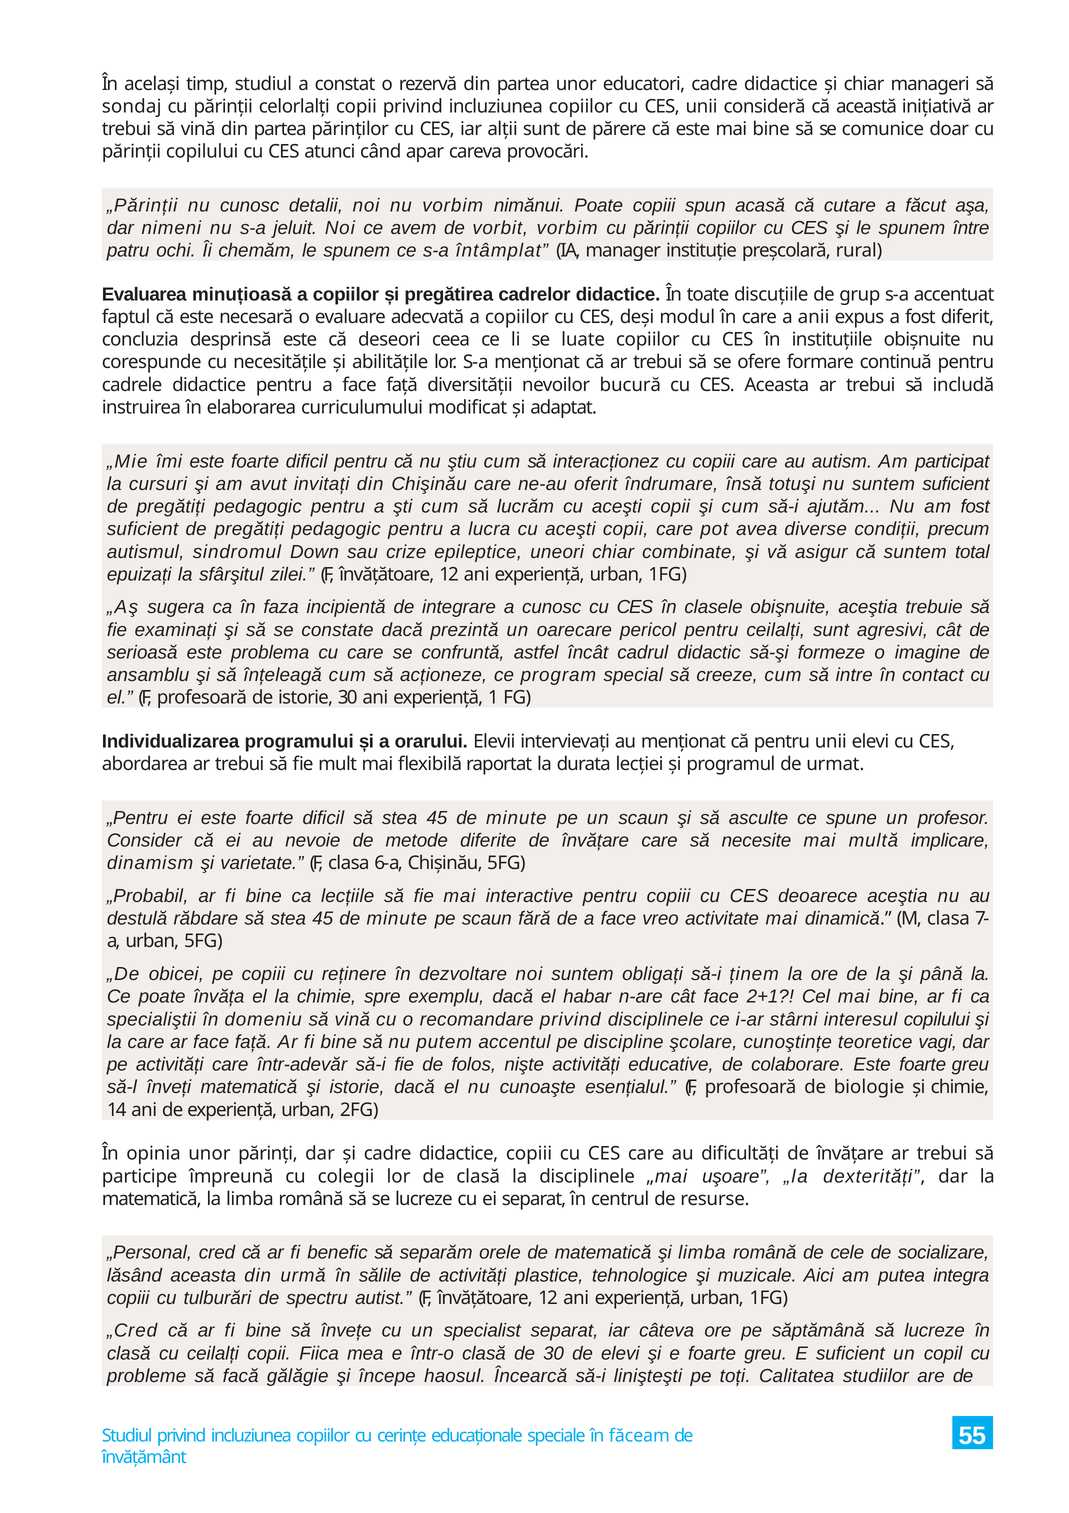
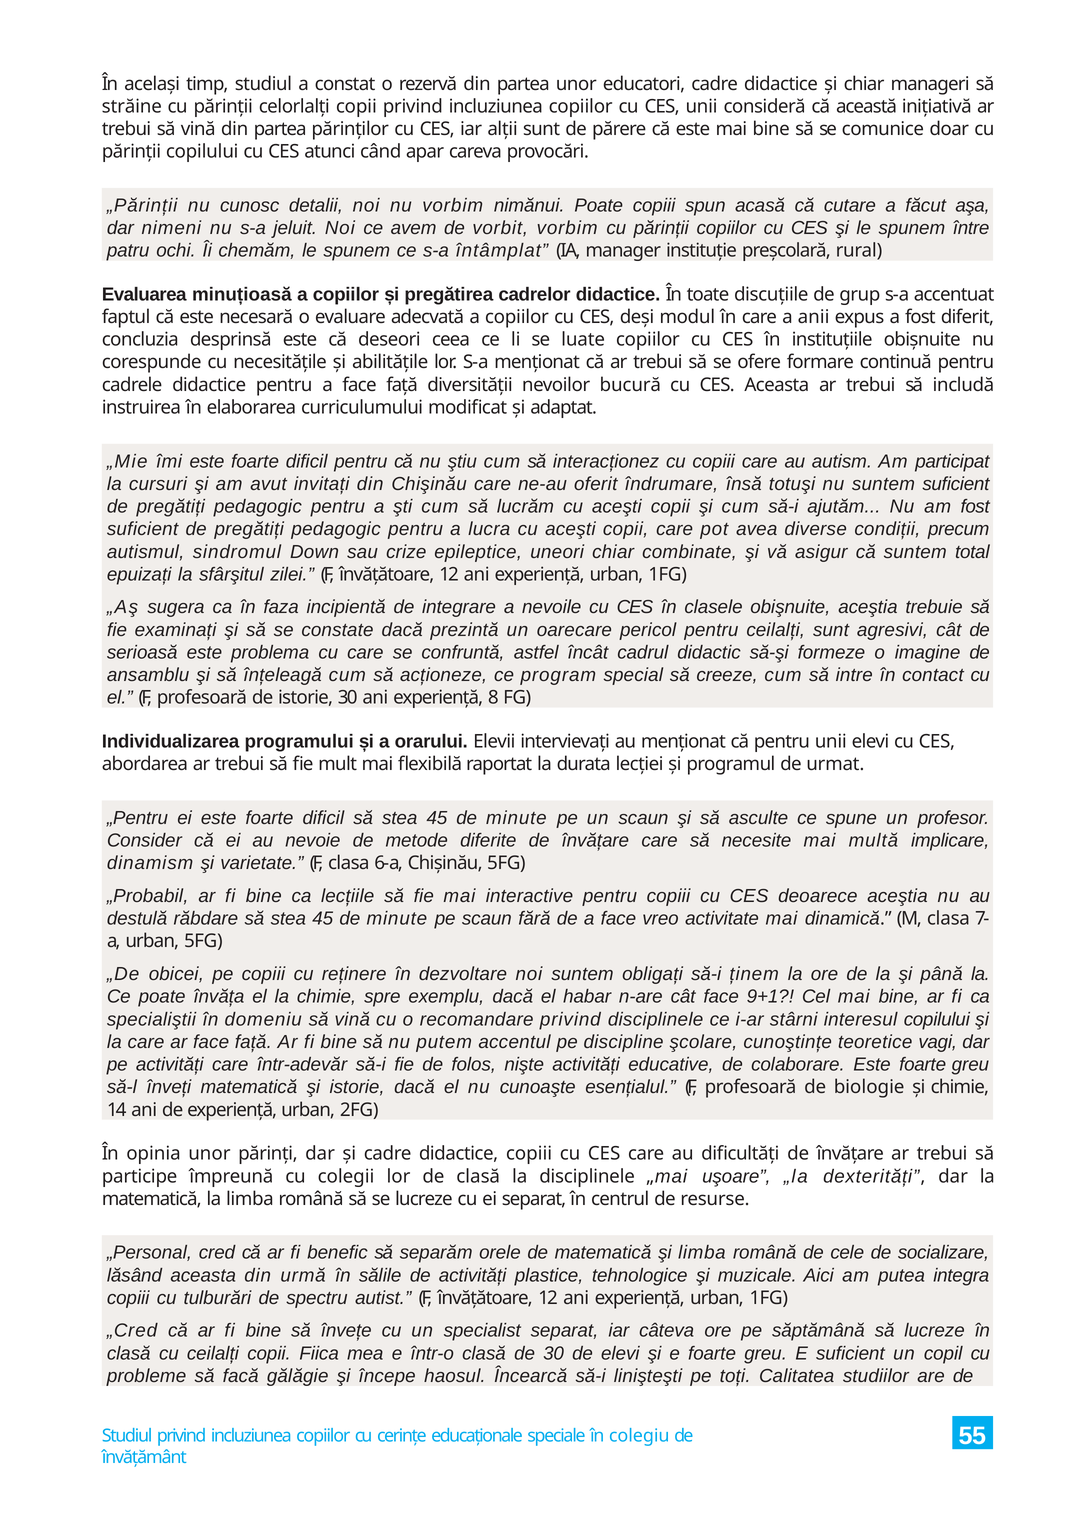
sondaj: sondaj -> străine
a cunosc: cunosc -> nevoile
1: 1 -> 8
2+1: 2+1 -> 9+1
făceam: făceam -> colegiu
